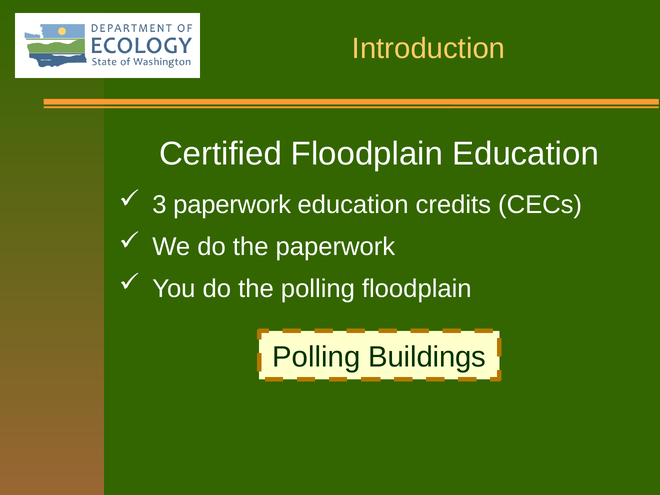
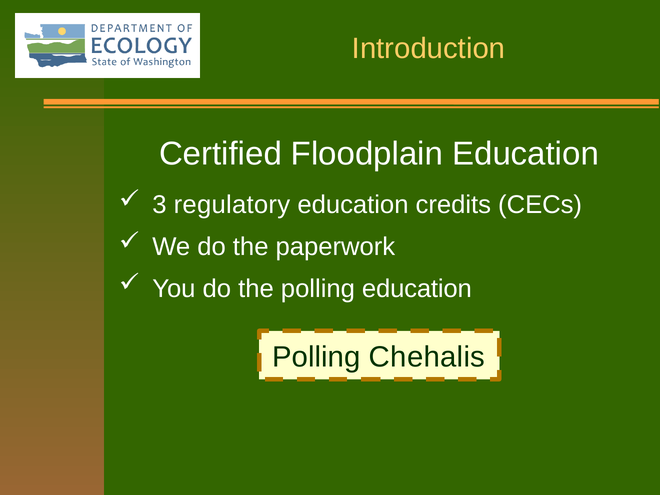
3 paperwork: paperwork -> regulatory
polling floodplain: floodplain -> education
Buildings: Buildings -> Chehalis
